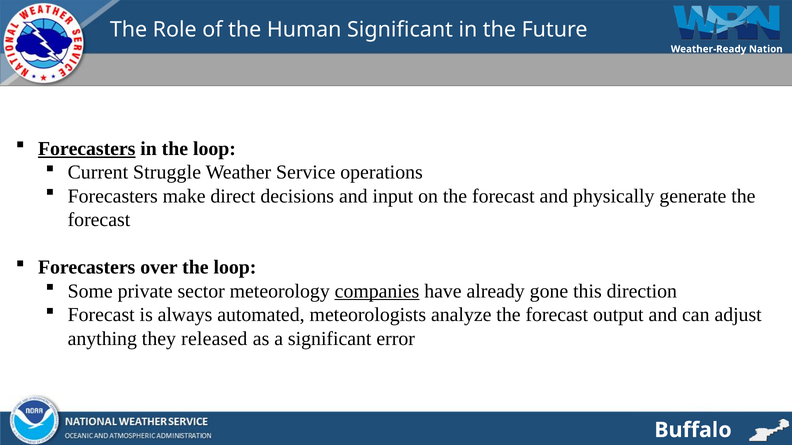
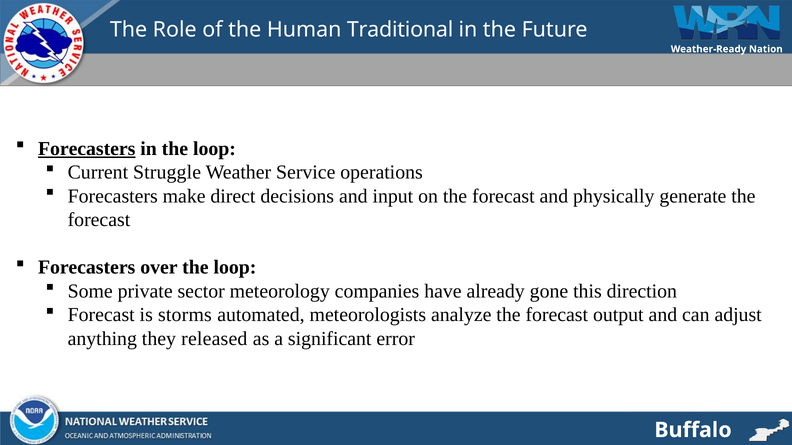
Human Significant: Significant -> Traditional
companies underline: present -> none
always: always -> storms
